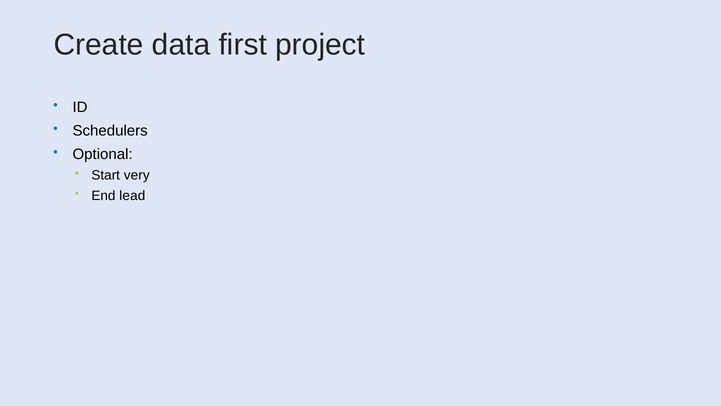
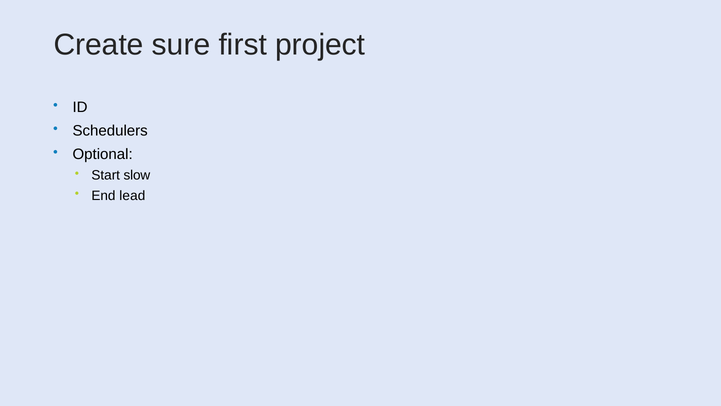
data: data -> sure
very: very -> slow
